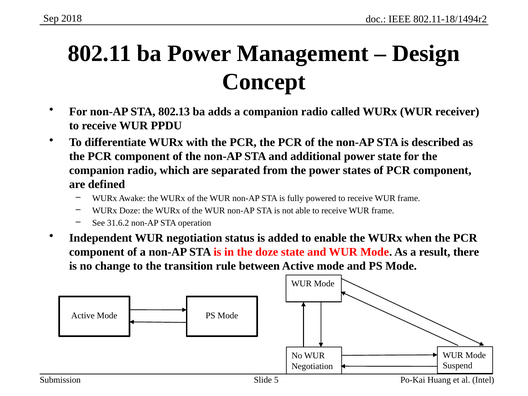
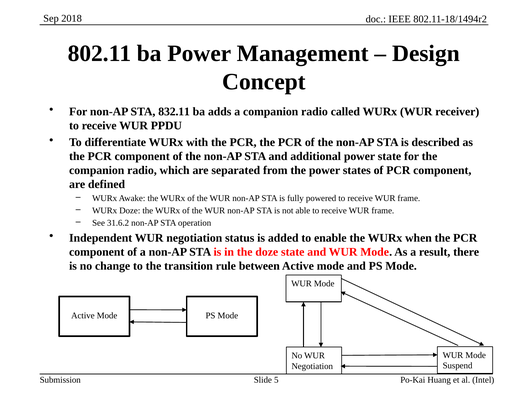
802.13: 802.13 -> 832.11
